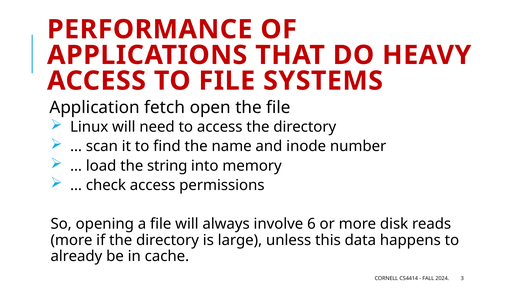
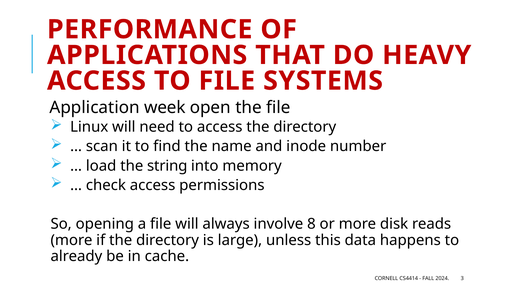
fetch: fetch -> week
6: 6 -> 8
